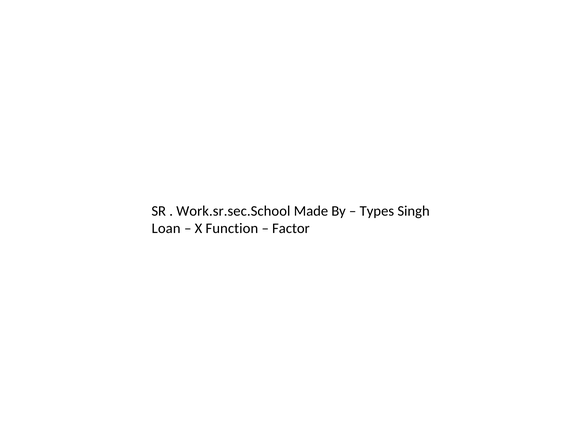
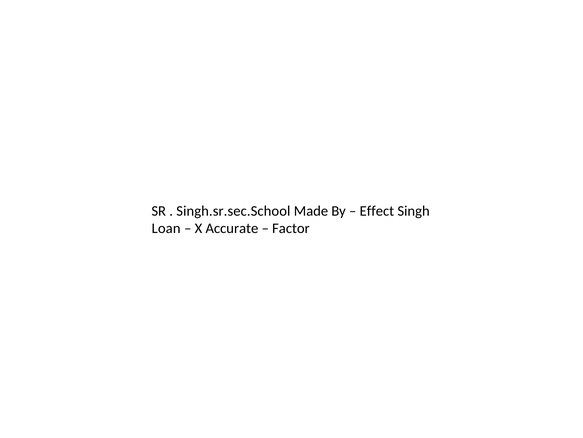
Work.sr.sec.School: Work.sr.sec.School -> Singh.sr.sec.School
Types: Types -> Effect
Function: Function -> Accurate
